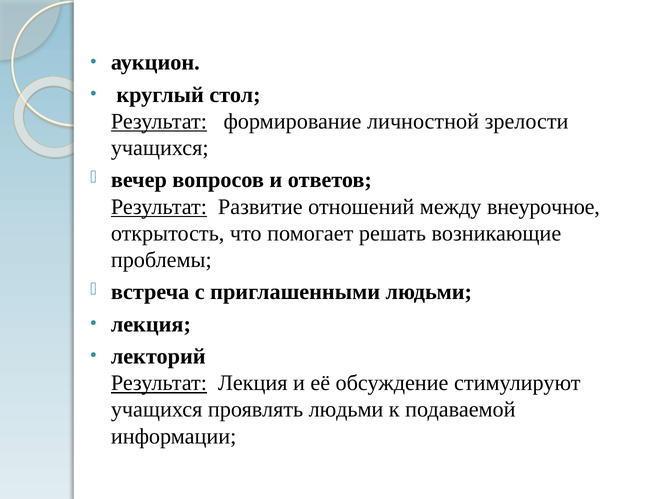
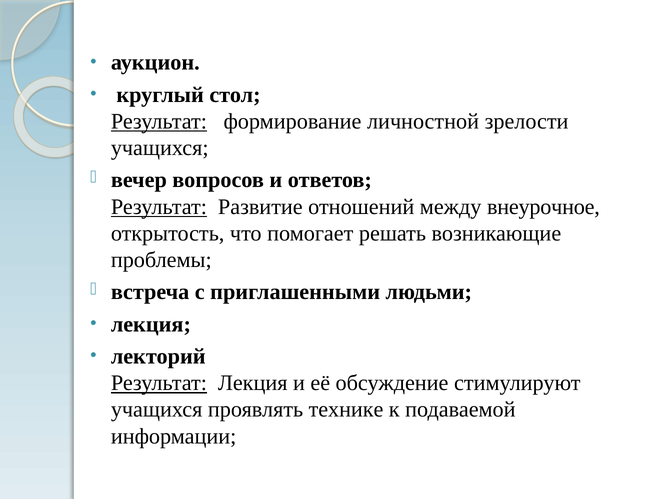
проявлять людьми: людьми -> технике
